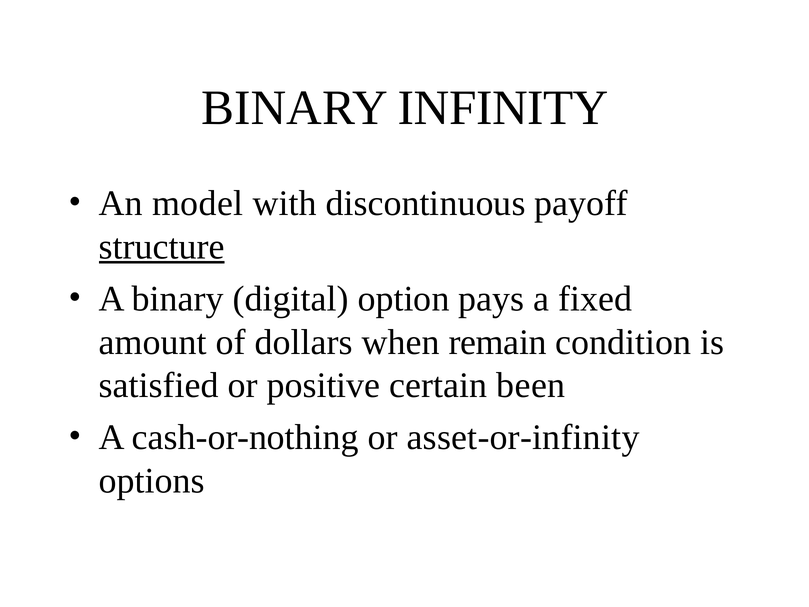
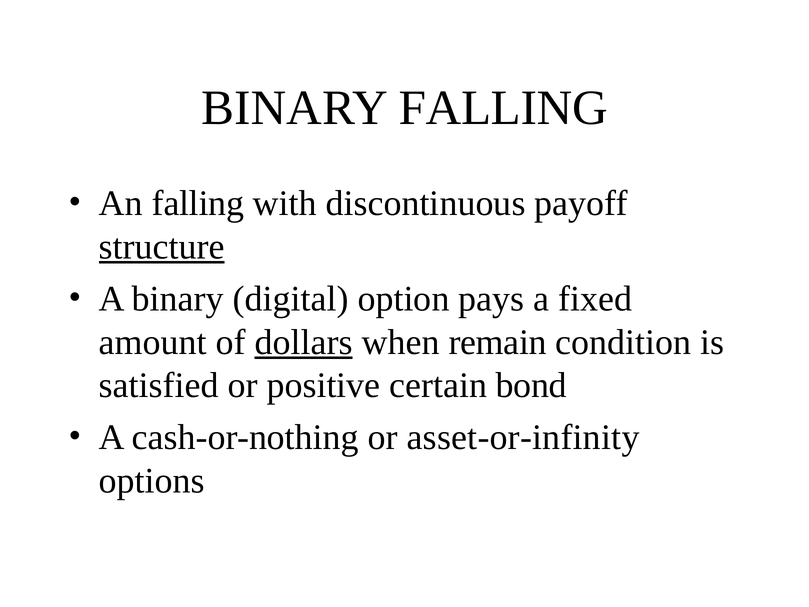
BINARY INFINITY: INFINITY -> FALLING
An model: model -> falling
dollars underline: none -> present
been: been -> bond
